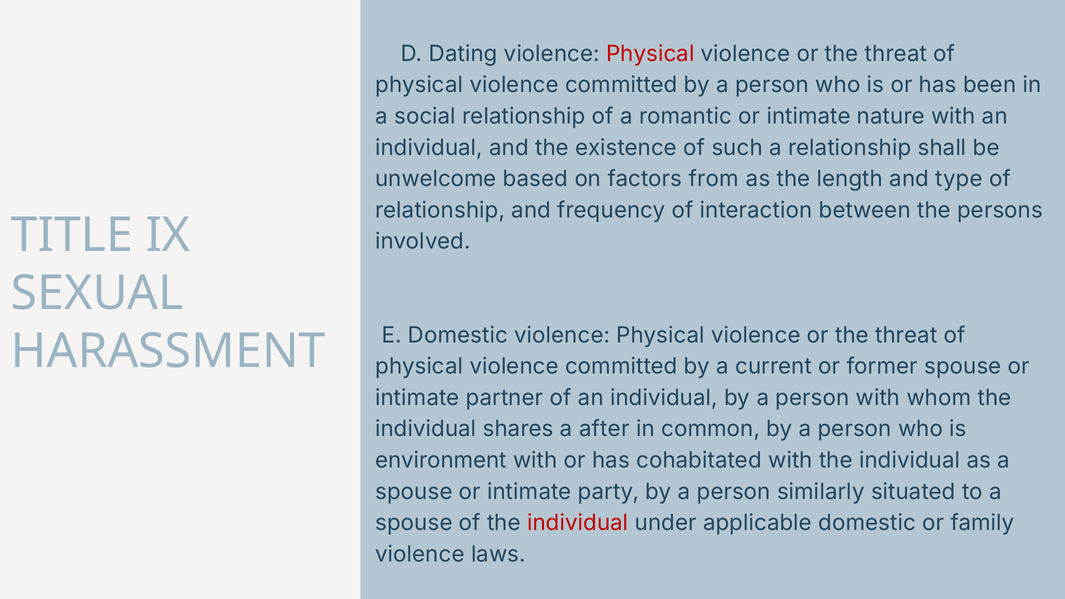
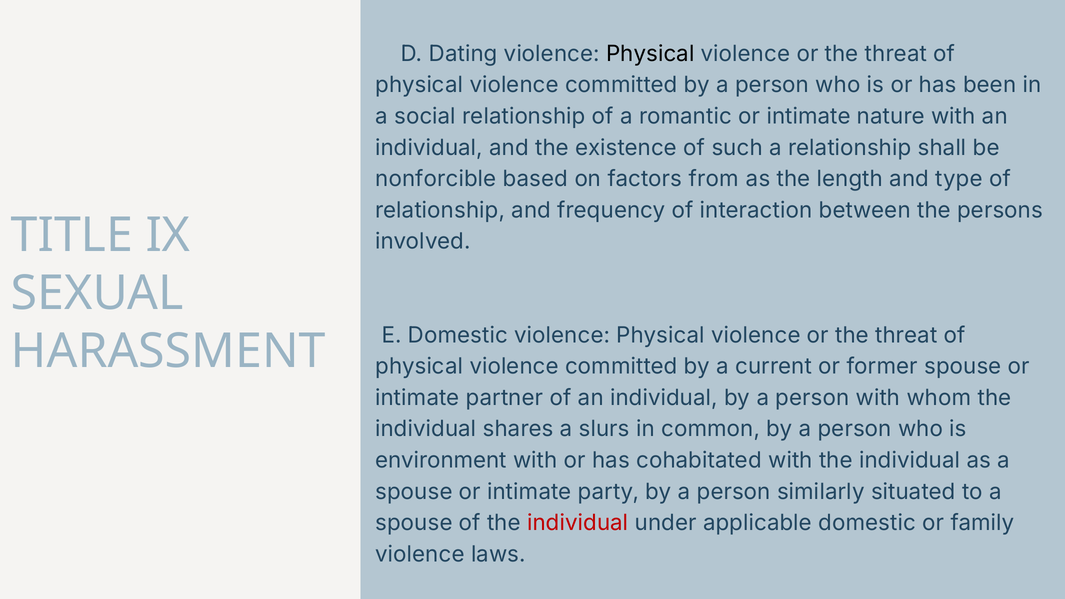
Physical at (650, 54) colour: red -> black
unwelcome: unwelcome -> nonforcible
after: after -> slurs
